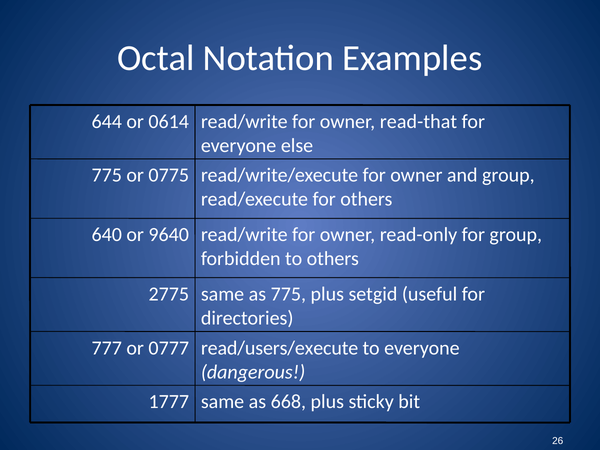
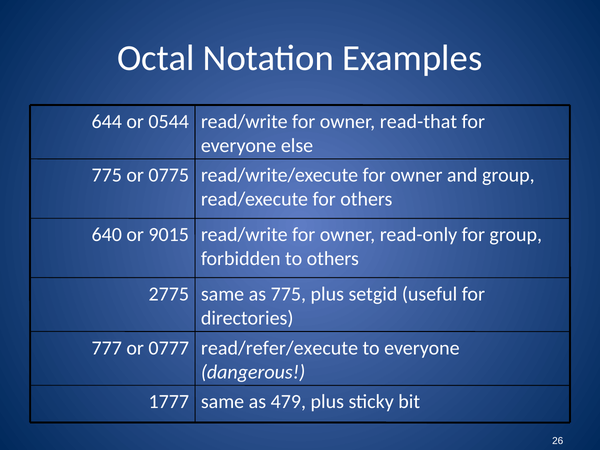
0614: 0614 -> 0544
9640: 9640 -> 9015
read/users/execute: read/users/execute -> read/refer/execute
668: 668 -> 479
